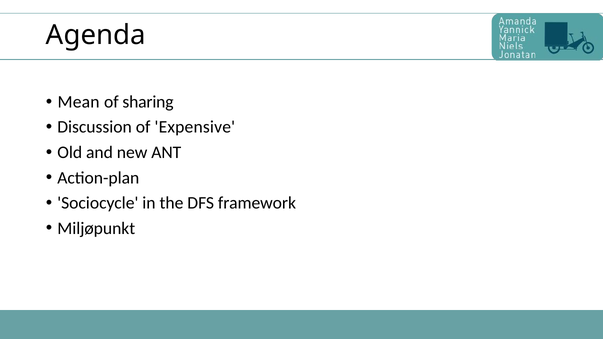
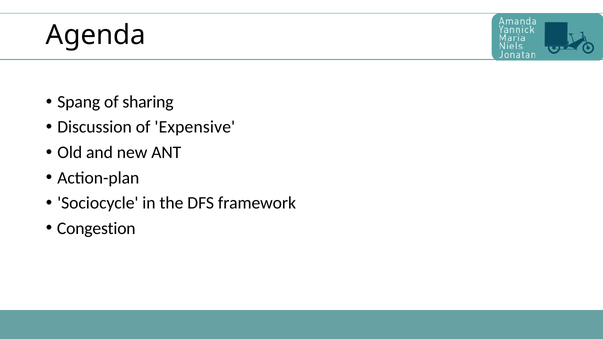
Mean: Mean -> Spang
Miljøpunkt: Miljøpunkt -> Congestion
